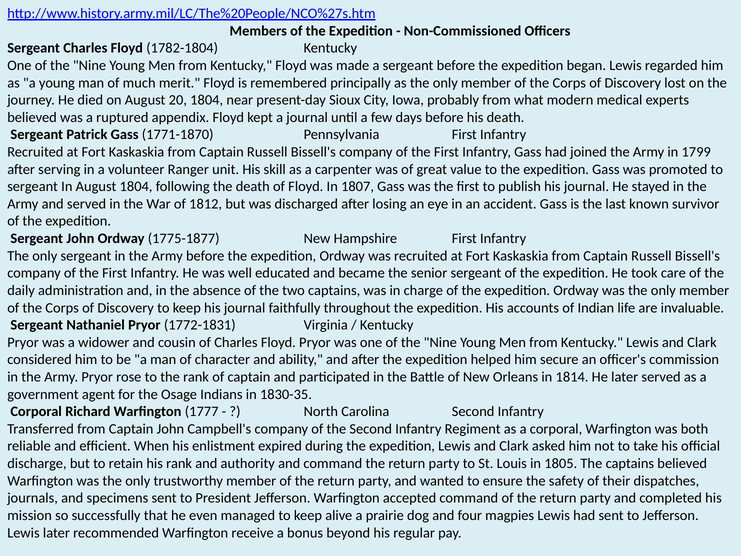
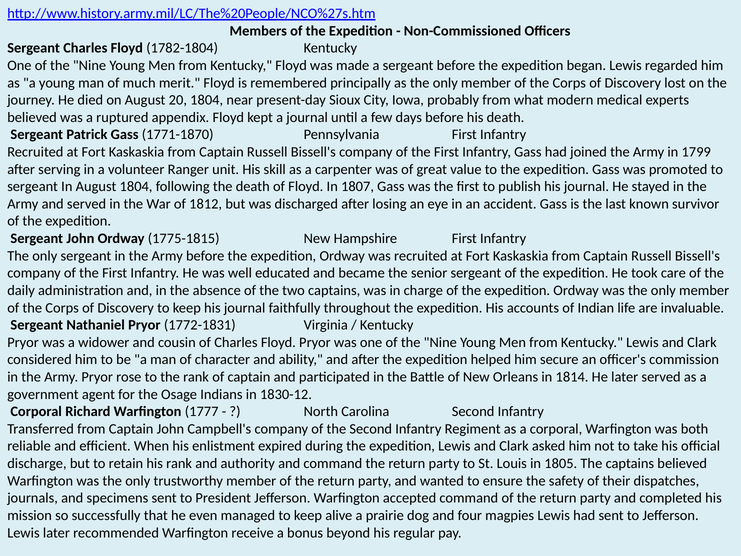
1775-1877: 1775-1877 -> 1775-1815
1830-35: 1830-35 -> 1830-12
